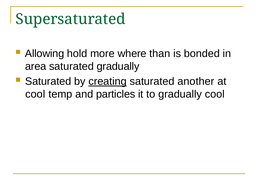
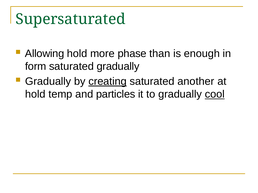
where: where -> phase
bonded: bonded -> enough
area: area -> form
Saturated at (48, 82): Saturated -> Gradually
cool at (35, 94): cool -> hold
cool at (215, 94) underline: none -> present
